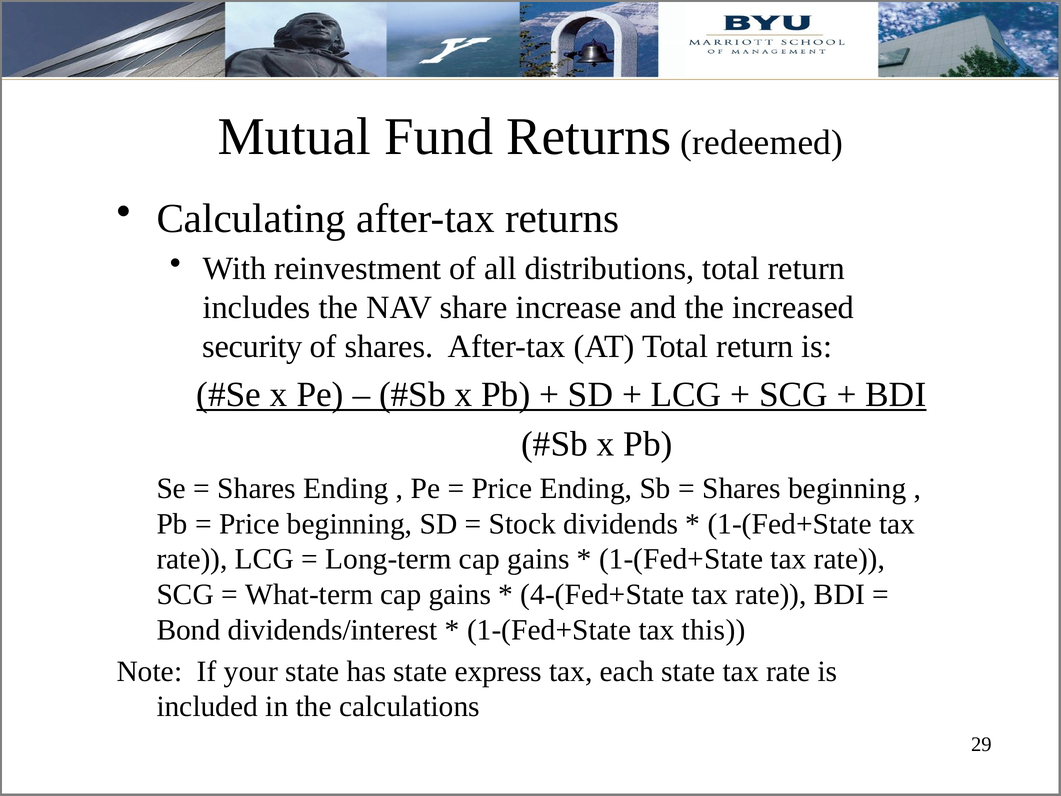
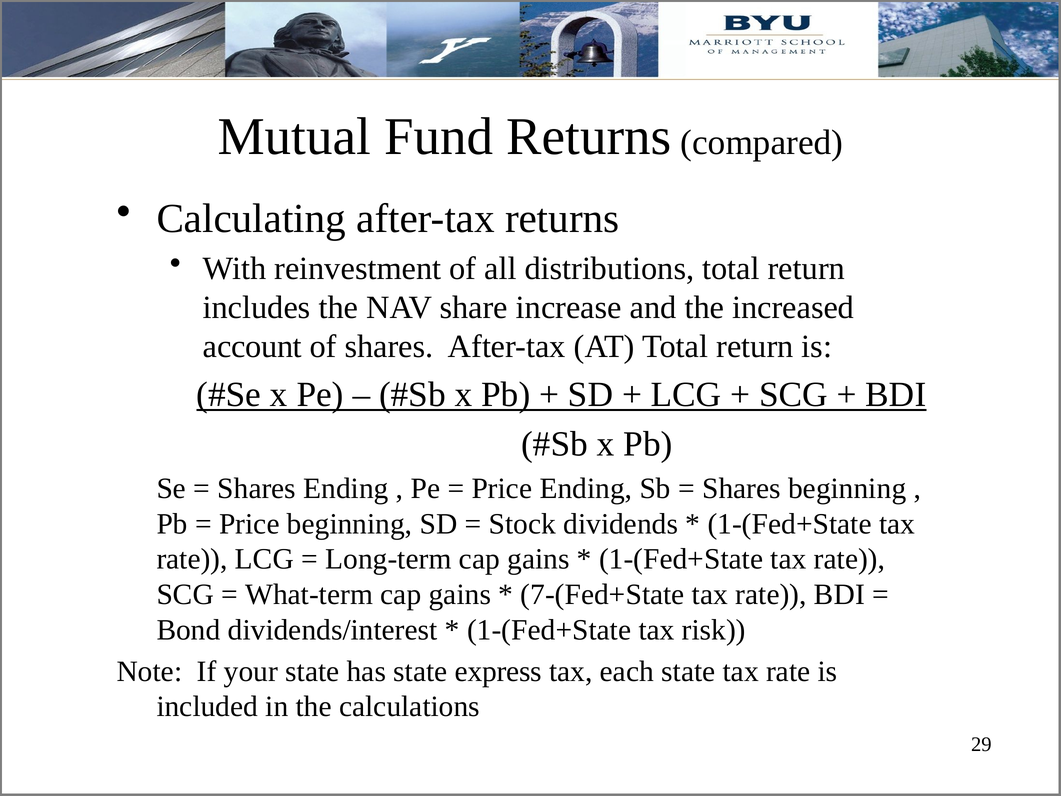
redeemed: redeemed -> compared
security: security -> account
4-(Fed+State: 4-(Fed+State -> 7-(Fed+State
this: this -> risk
